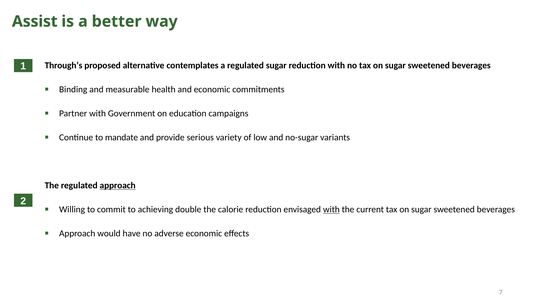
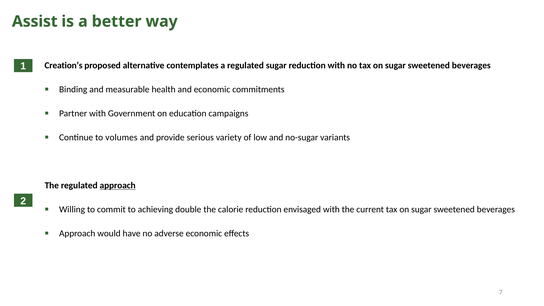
Through’s: Through’s -> Creation’s
mandate: mandate -> volumes
with at (331, 210) underline: present -> none
